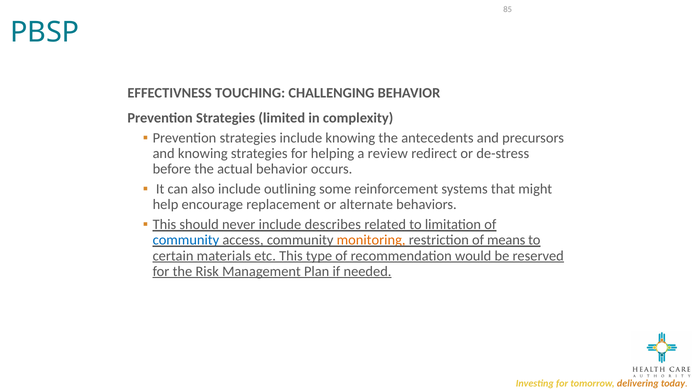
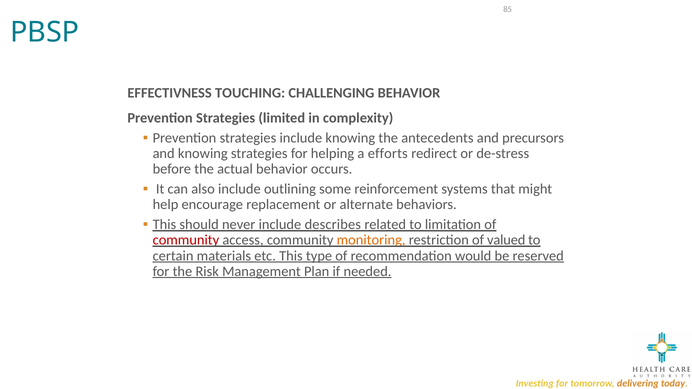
review: review -> efforts
community at (186, 240) colour: blue -> red
means: means -> valued
